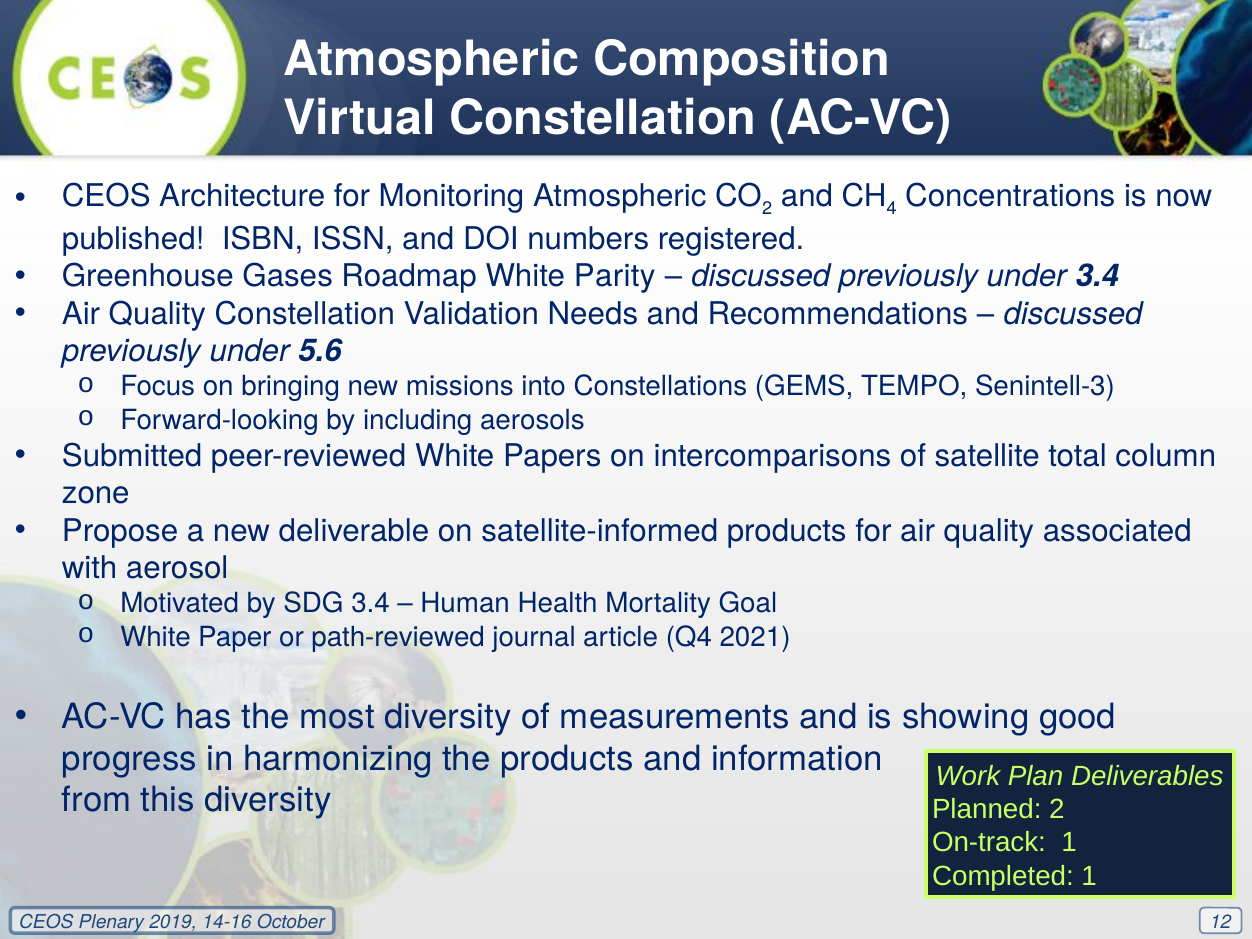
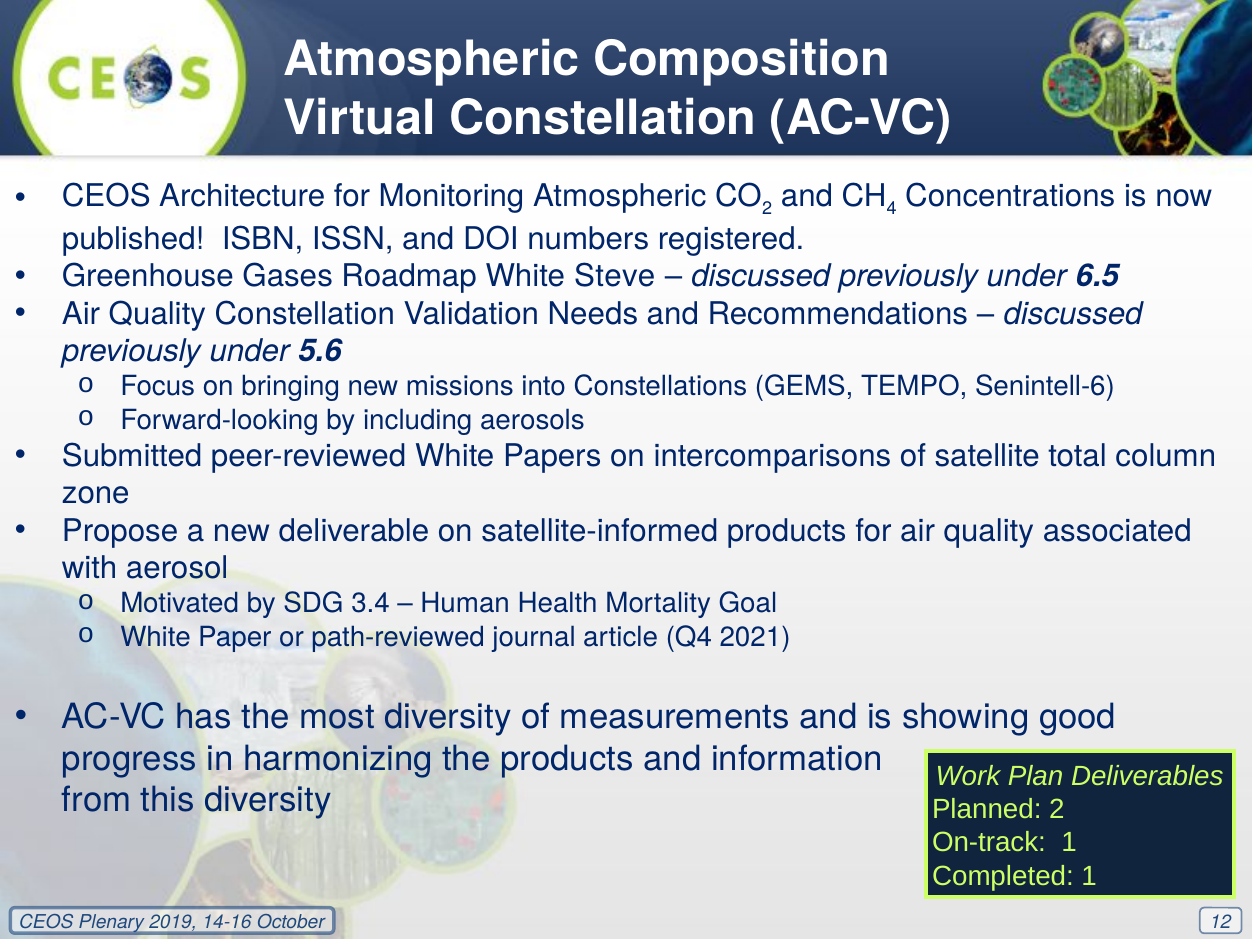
Parity: Parity -> Steve
under 3.4: 3.4 -> 6.5
Senintell-3: Senintell-3 -> Senintell-6
